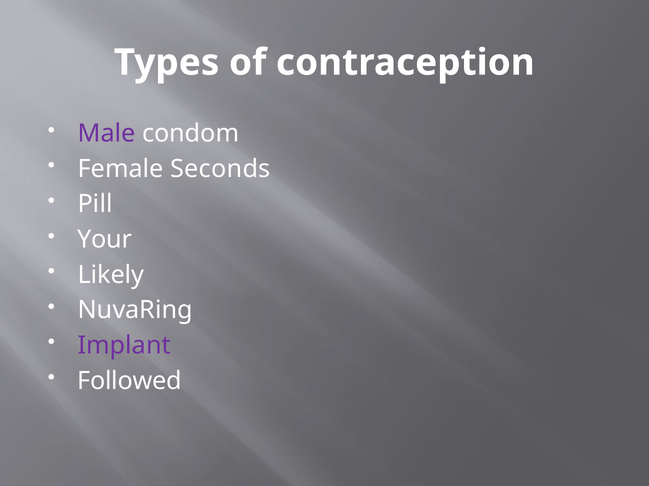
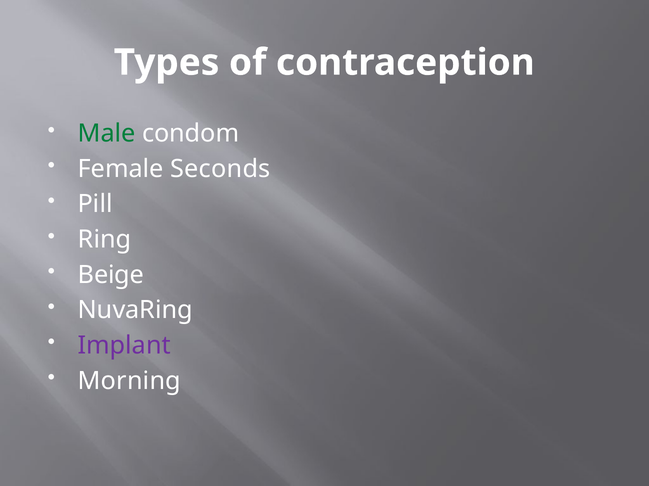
Male colour: purple -> green
Your: Your -> Ring
Likely: Likely -> Beige
Followed: Followed -> Morning
